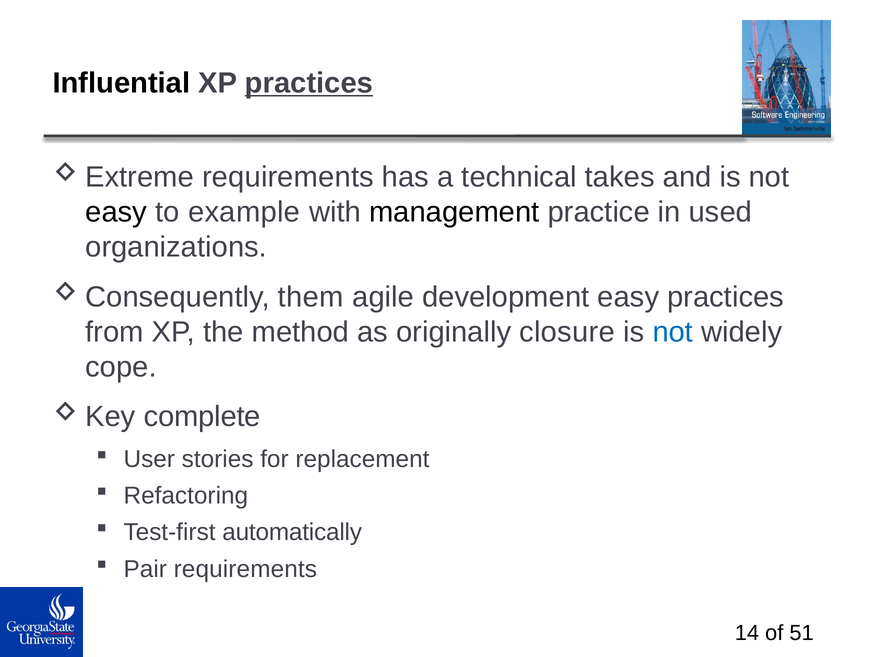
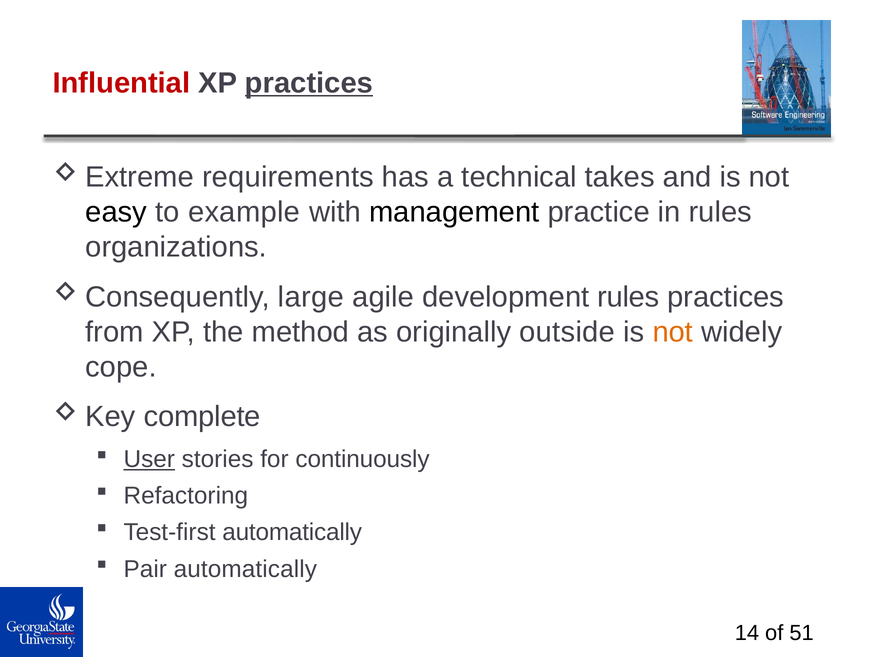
Influential colour: black -> red
in used: used -> rules
them: them -> large
development easy: easy -> rules
closure: closure -> outside
not at (673, 332) colour: blue -> orange
User underline: none -> present
replacement: replacement -> continuously
Pair requirements: requirements -> automatically
